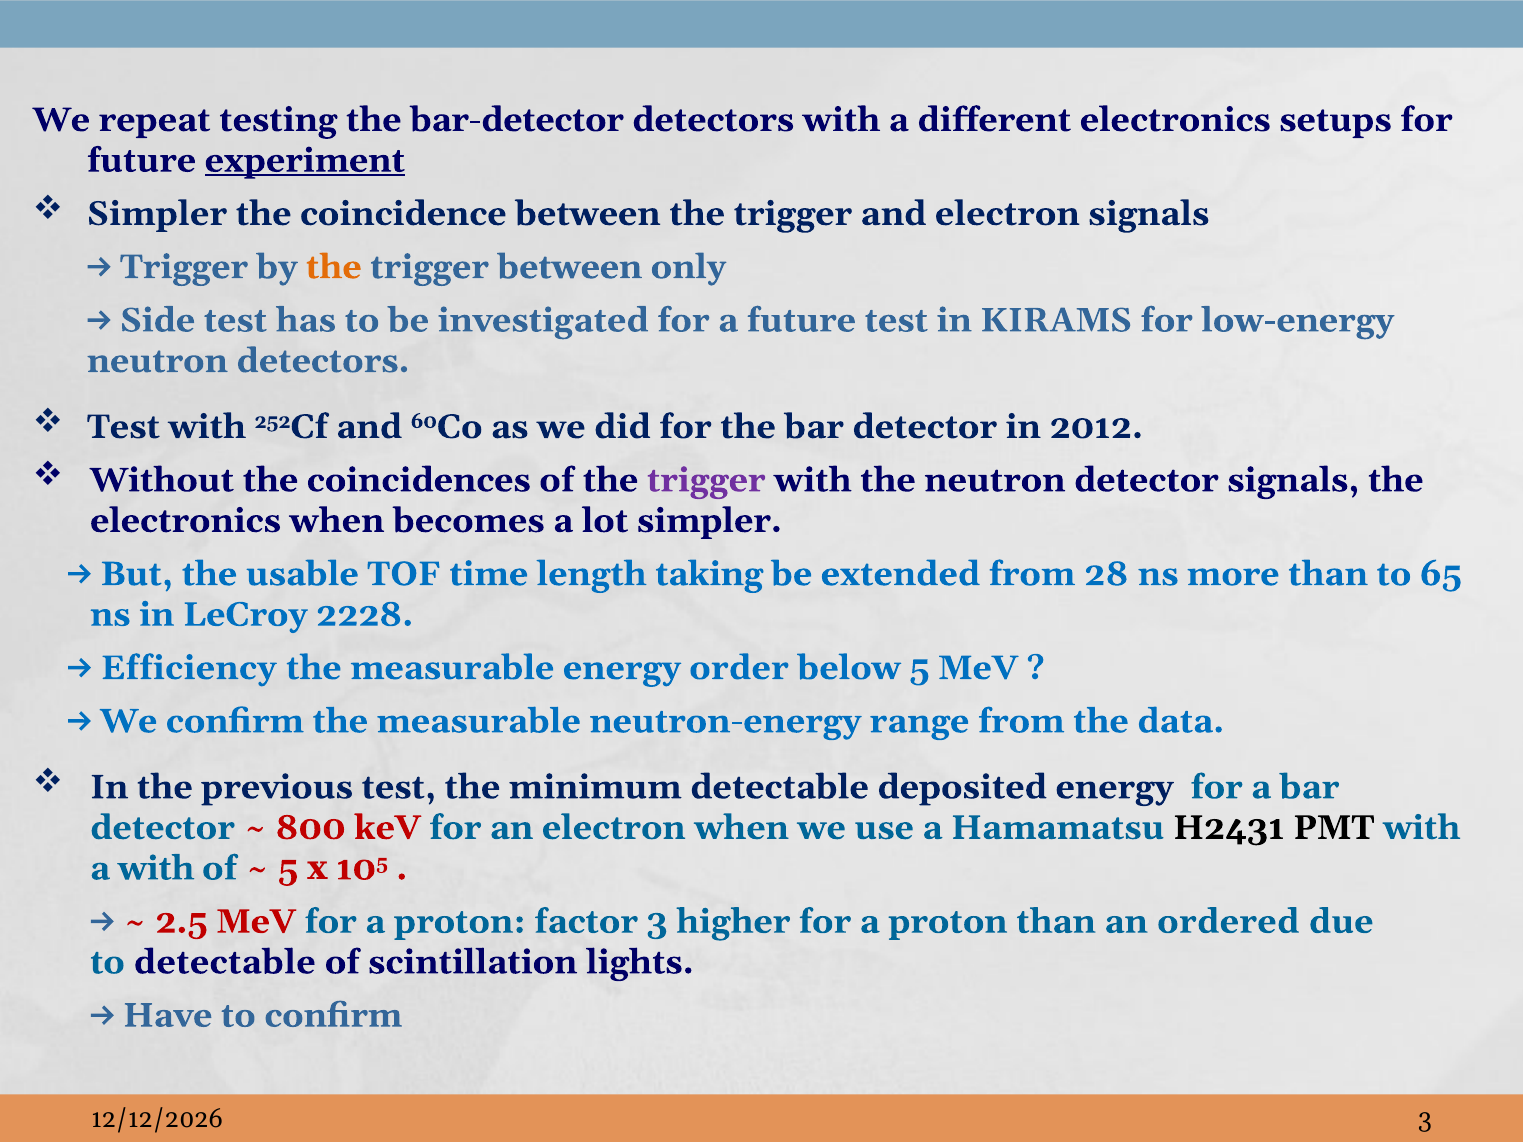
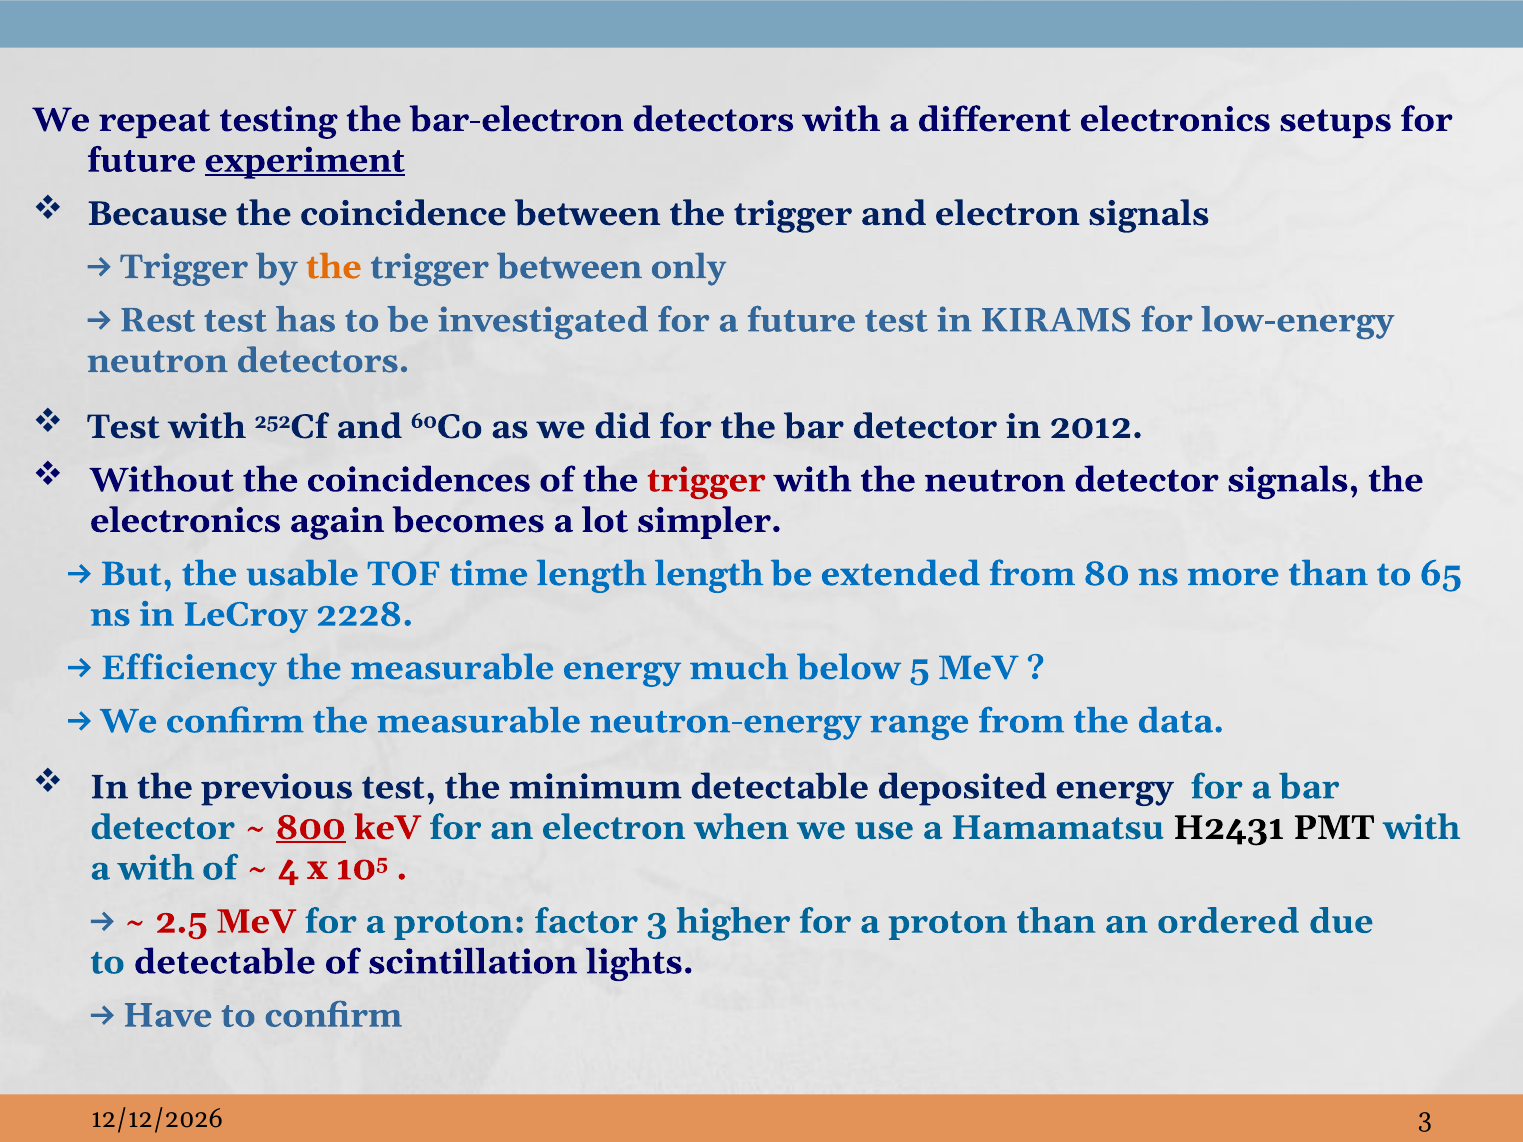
bar-detector: bar-detector -> bar-electron
Simpler at (157, 214): Simpler -> Because
Side: Side -> Rest
trigger at (706, 480) colour: purple -> red
electronics when: when -> again
length taking: taking -> length
28: 28 -> 80
order: order -> much
800 underline: none -> present
5 at (288, 868): 5 -> 4
